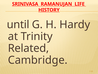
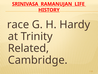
until: until -> race
